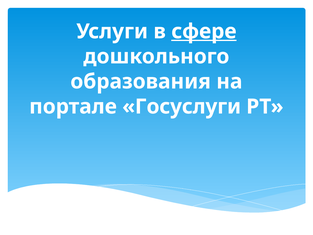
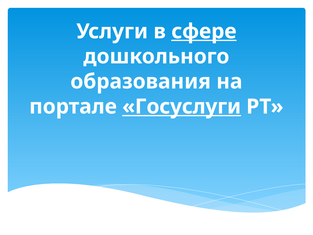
Госуслуги underline: none -> present
